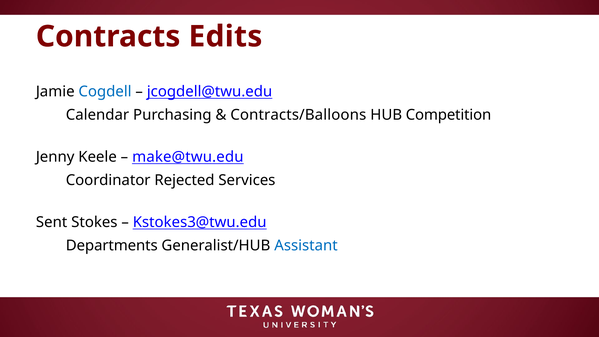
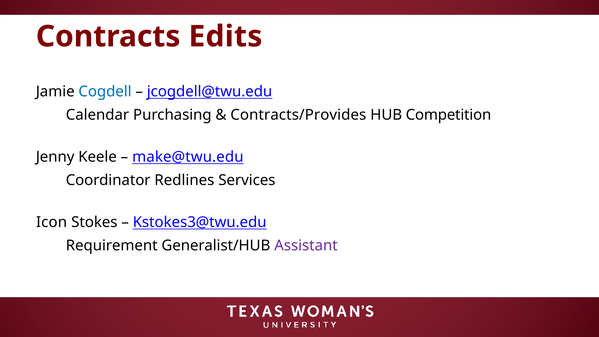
Contracts/Balloons: Contracts/Balloons -> Contracts/Provides
Rejected: Rejected -> Redlines
Sent: Sent -> Icon
Departments: Departments -> Requirement
Assistant colour: blue -> purple
